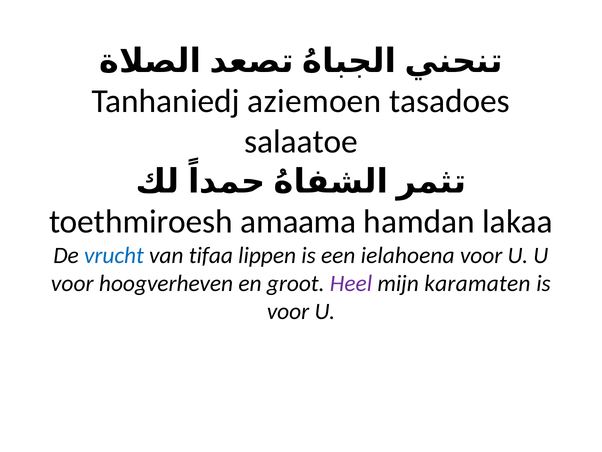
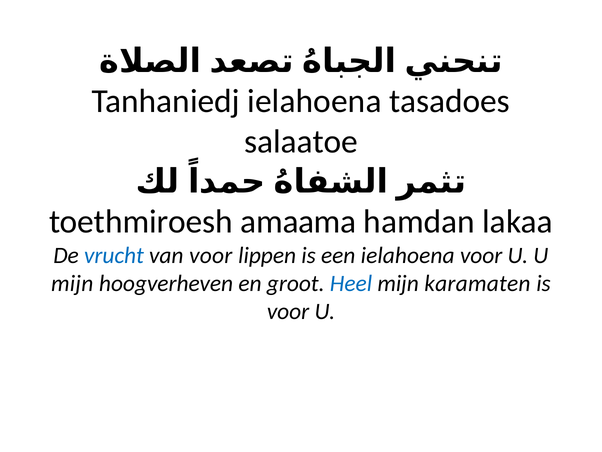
Tanhaniedj aziemoen: aziemoen -> ielahoena
van tifaa: tifaa -> voor
voor at (72, 283): voor -> mijn
Heel colour: purple -> blue
